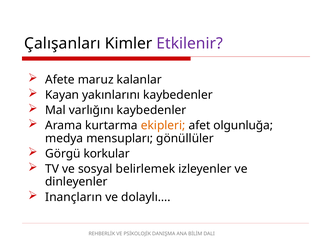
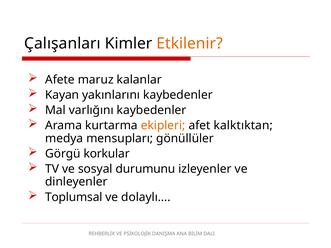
Etkilenir colour: purple -> orange
olgunluğa: olgunluğa -> kalktıktan
belirlemek: belirlemek -> durumunu
Inançların: Inançların -> Toplumsal
